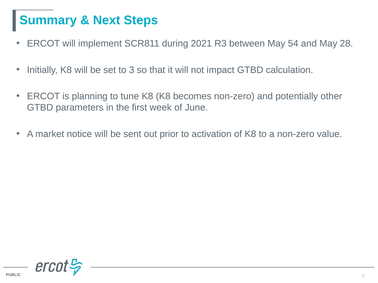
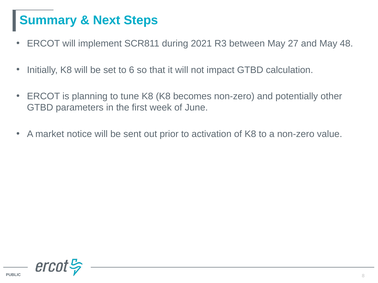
54: 54 -> 27
28: 28 -> 48
3: 3 -> 6
